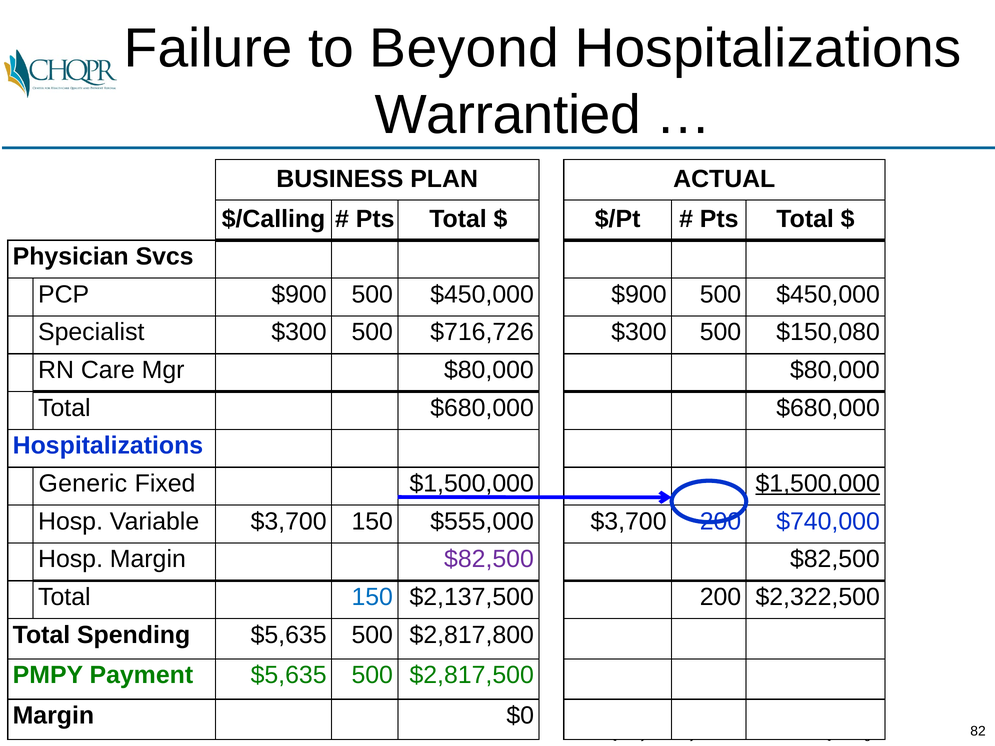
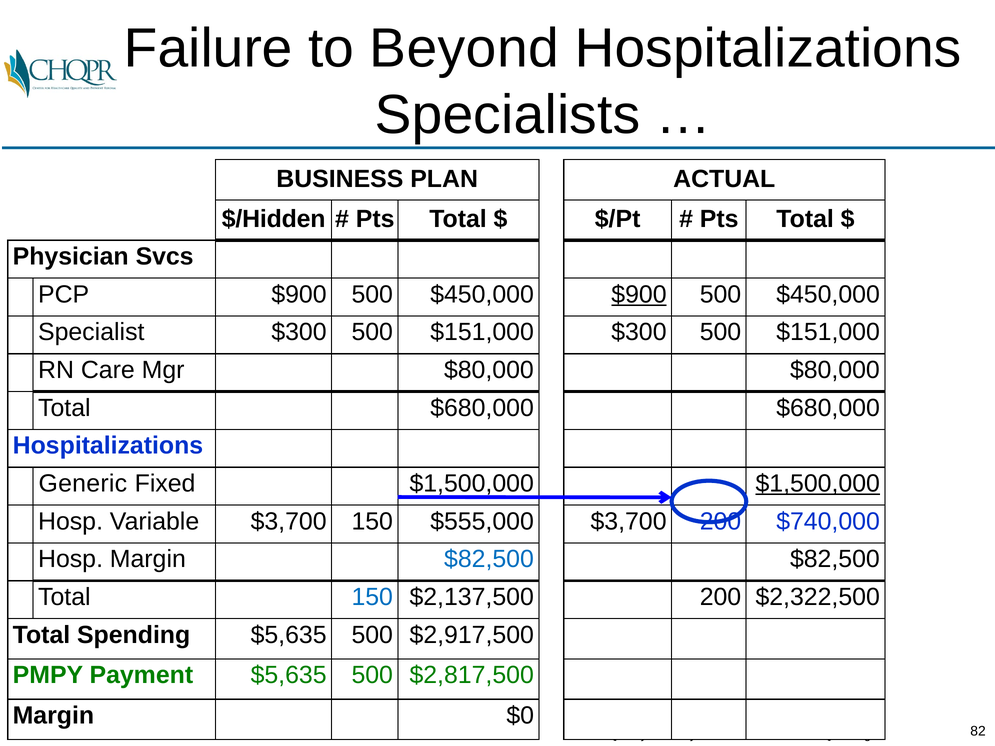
Warrantied: Warrantied -> Specialists
$/Calling: $/Calling -> $/Hidden
$900 at (639, 295) underline: none -> present
Specialist $300 500 $716,726: $716,726 -> $151,000
$150,080 at (828, 332): $150,080 -> $151,000
$82,500 at (489, 559) colour: purple -> blue
$2,817,800: $2,817,800 -> $2,917,500
